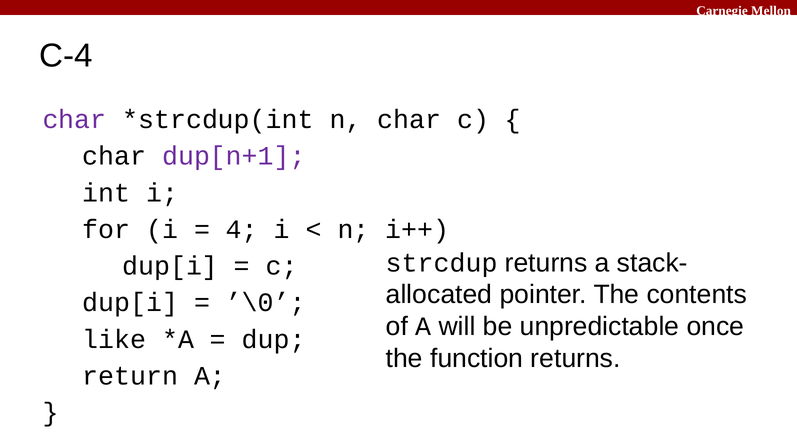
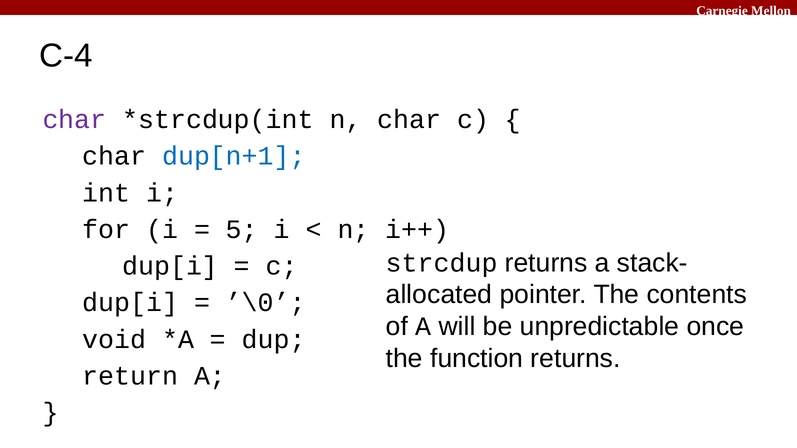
dup[n+1 colour: purple -> blue
4: 4 -> 5
like: like -> void
